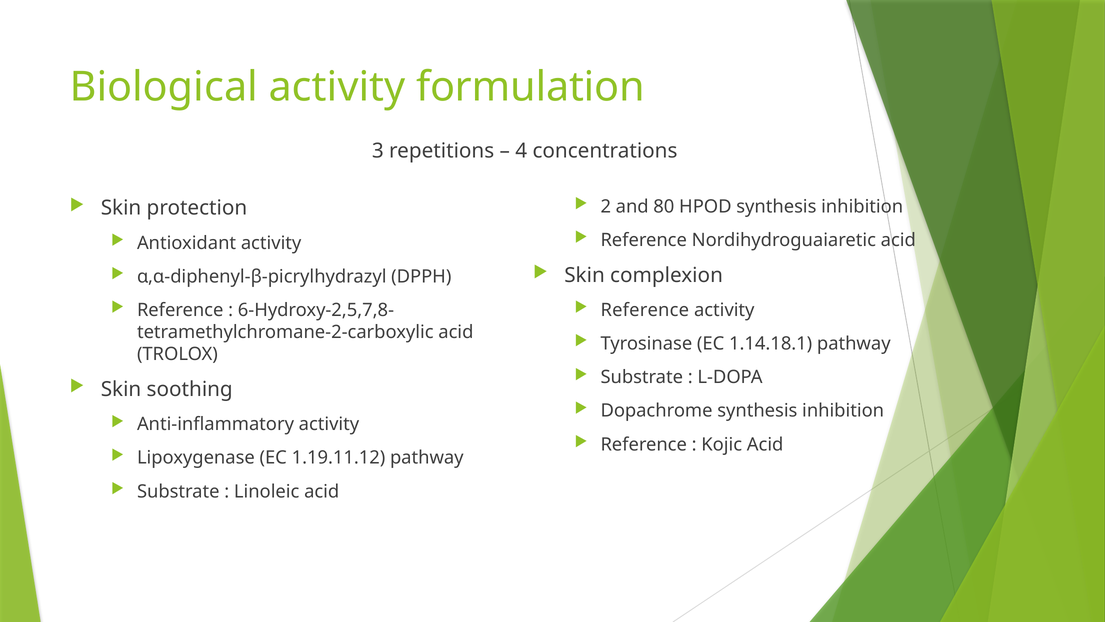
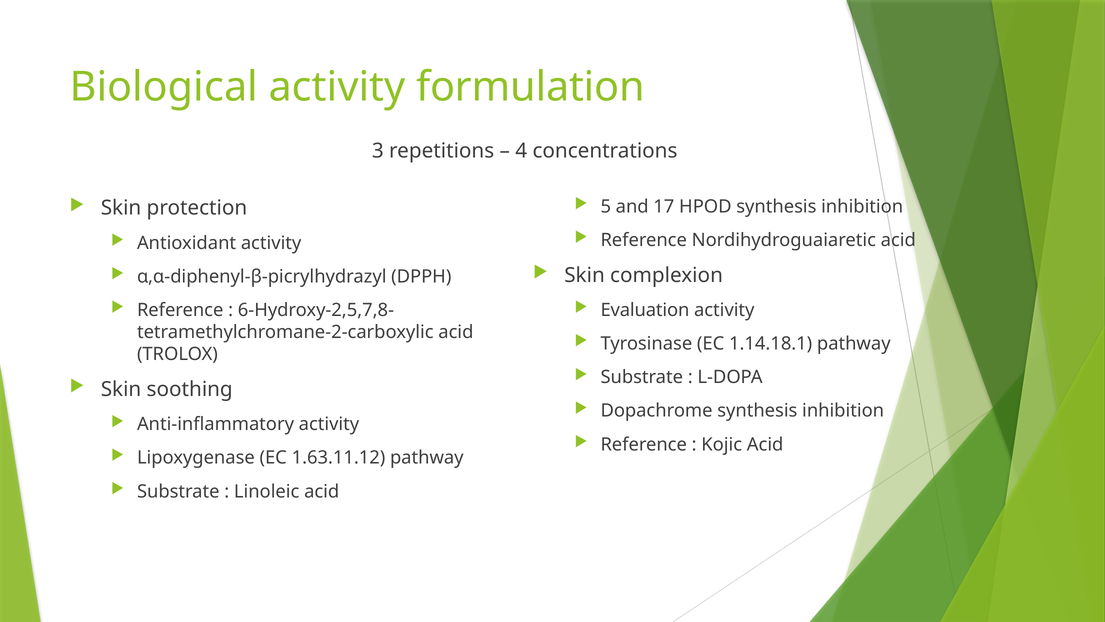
2: 2 -> 5
80: 80 -> 17
Reference at (645, 310): Reference -> Evaluation
1.19.11.12: 1.19.11.12 -> 1.63.11.12
